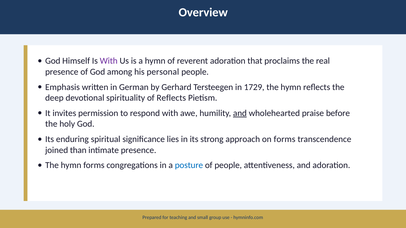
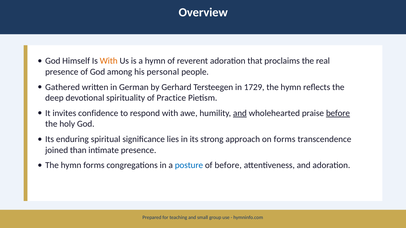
With at (109, 61) colour: purple -> orange
Emphasis: Emphasis -> Gathered
of Reflects: Reflects -> Practice
permission: permission -> confidence
before at (338, 113) underline: none -> present
of people: people -> before
